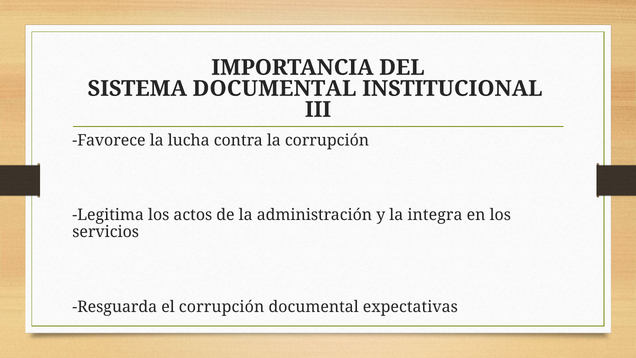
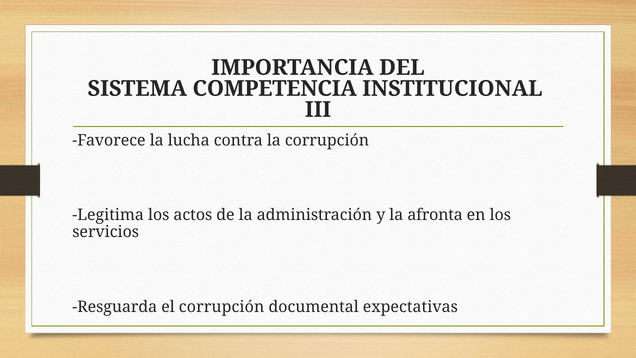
SISTEMA DOCUMENTAL: DOCUMENTAL -> COMPETENCIA
integra: integra -> afronta
